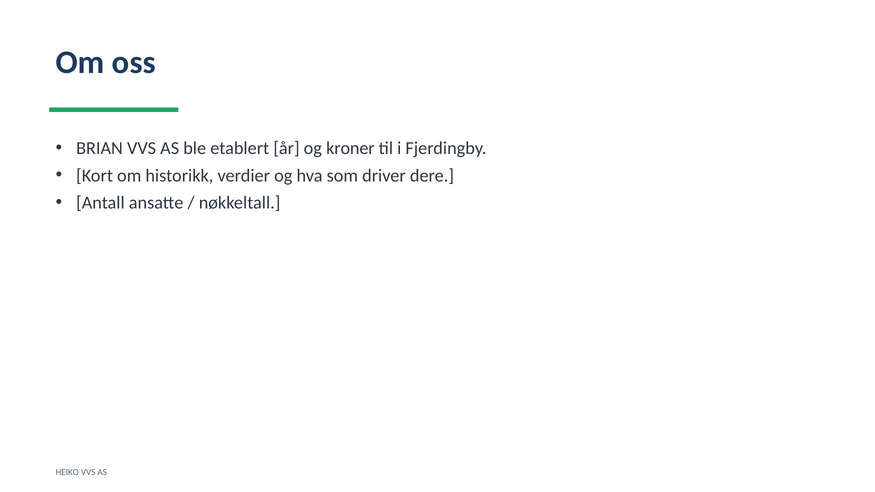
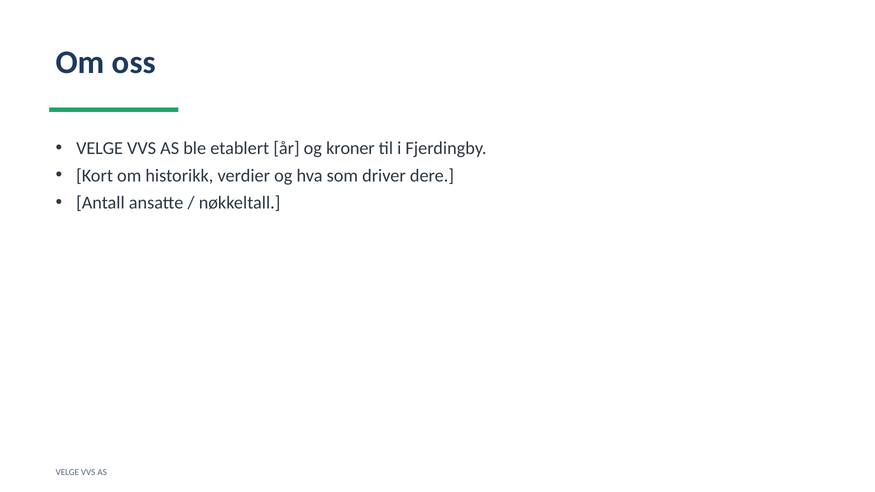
BRIAN at (100, 148): BRIAN -> VELGE
HEIKO at (67, 472): HEIKO -> VELGE
